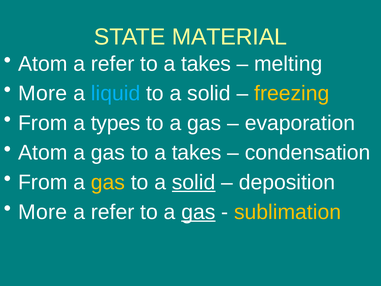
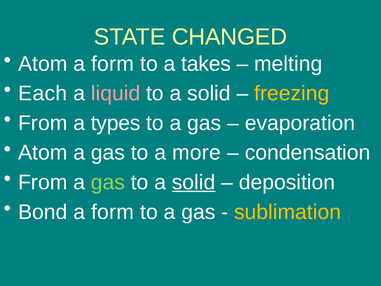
MATERIAL: MATERIAL -> CHANGED
refer at (113, 64): refer -> form
More at (43, 93): More -> Each
liquid colour: light blue -> pink
gas to a takes: takes -> more
gas at (108, 182) colour: yellow -> light green
More at (43, 212): More -> Bond
refer at (113, 212): refer -> form
gas at (198, 212) underline: present -> none
